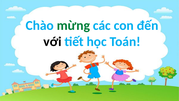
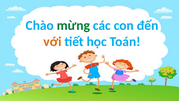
với colour: black -> orange
